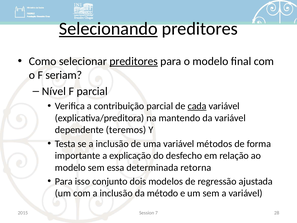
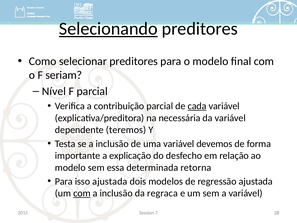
preditores at (134, 61) underline: present -> none
mantendo: mantendo -> necessária
métodos: métodos -> devemos
isso conjunto: conjunto -> ajustada
com at (82, 193) underline: none -> present
método: método -> regraca
